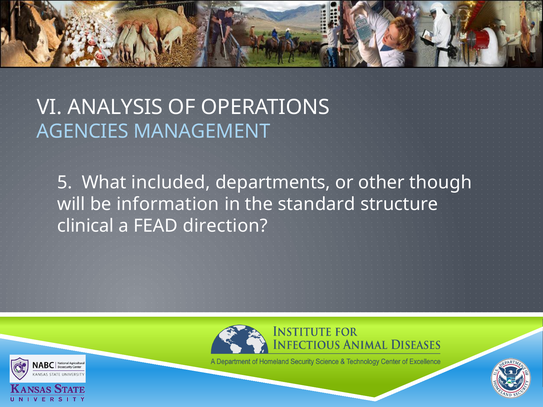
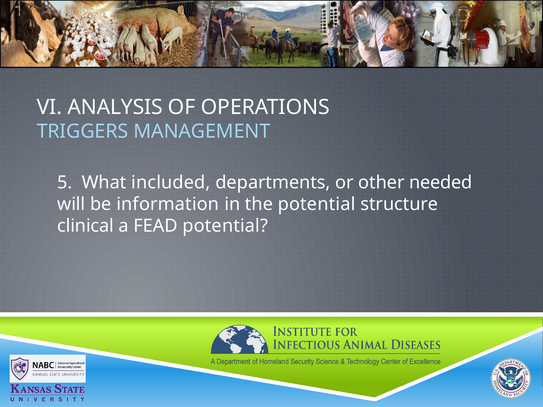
AGENCIES: AGENCIES -> TRIGGERS
though: though -> needed
the standard: standard -> potential
FEAD direction: direction -> potential
